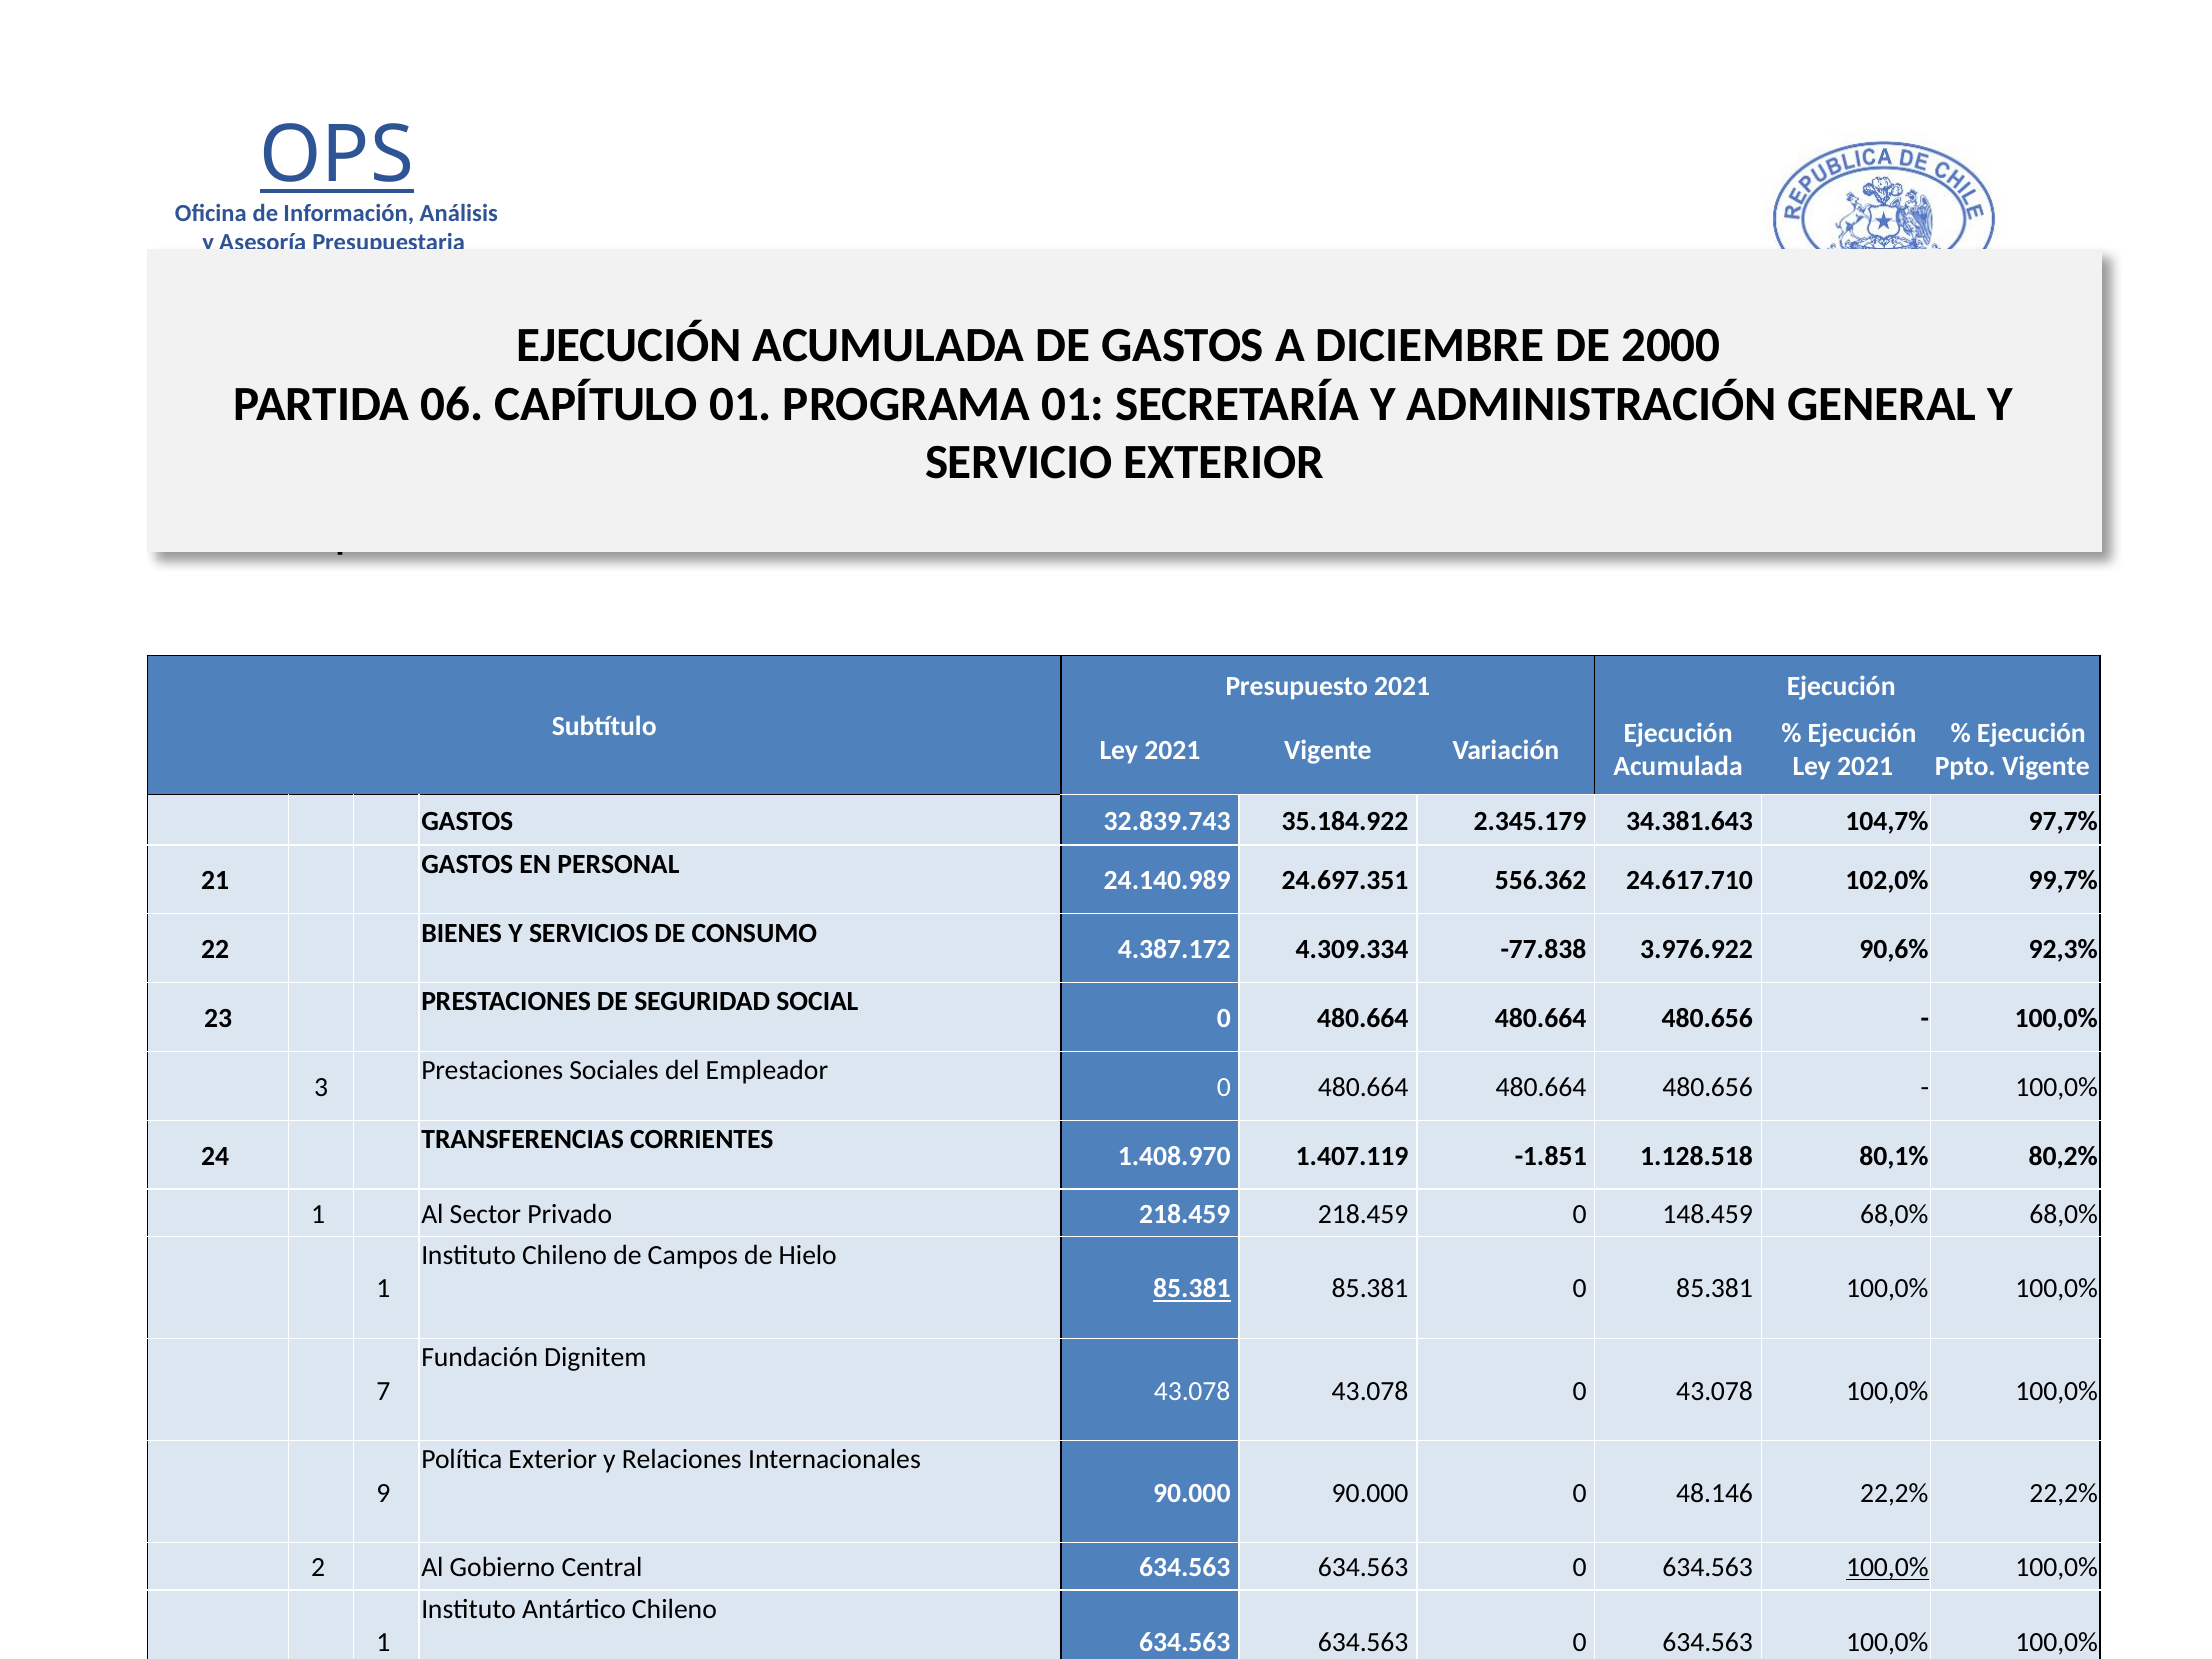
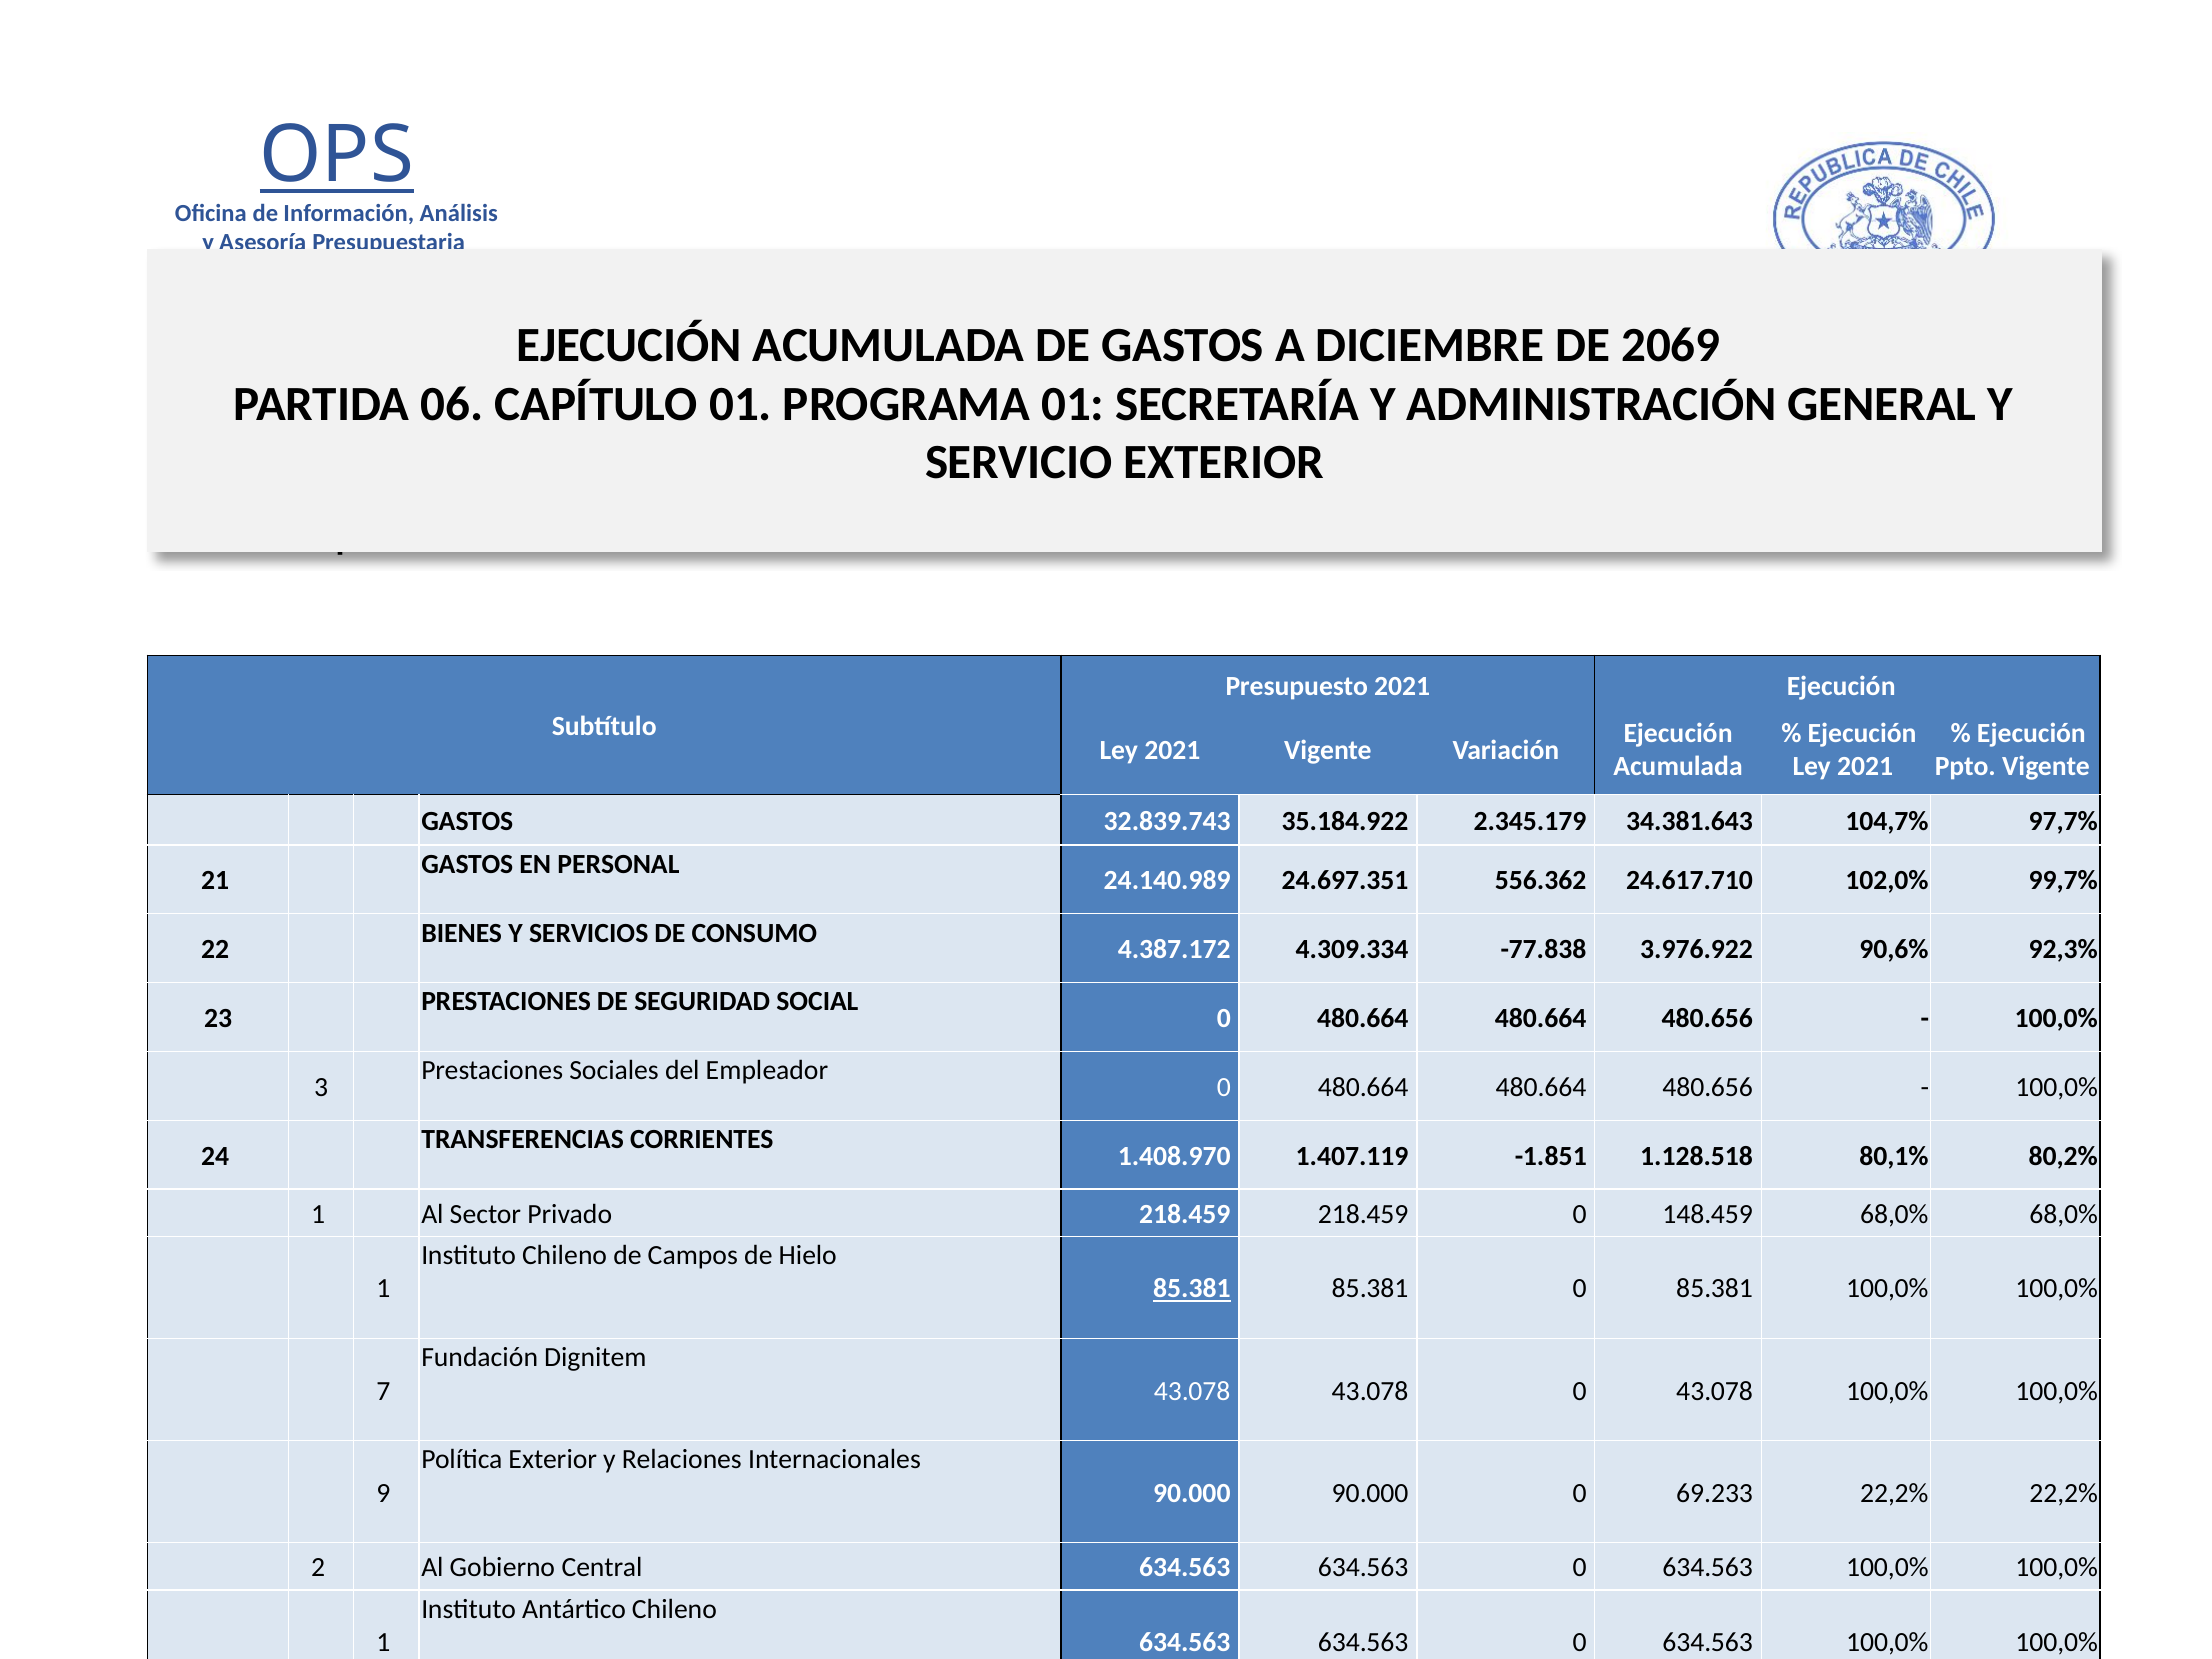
2000: 2000 -> 2069
48.146: 48.146 -> 69.233
100,0% at (1887, 1568) underline: present -> none
